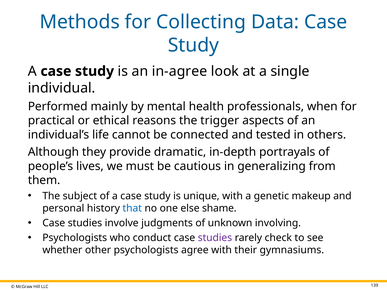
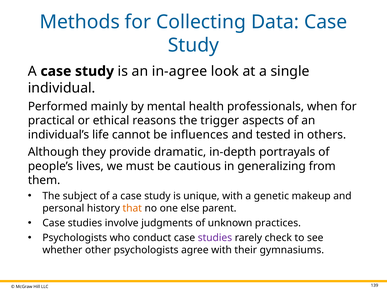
connected: connected -> influences
that colour: blue -> orange
shame: shame -> parent
involving: involving -> practices
